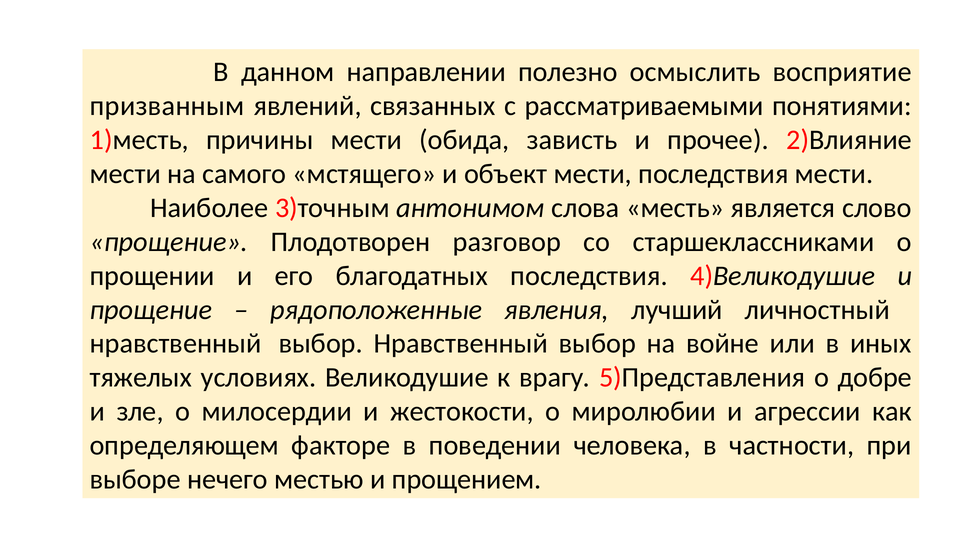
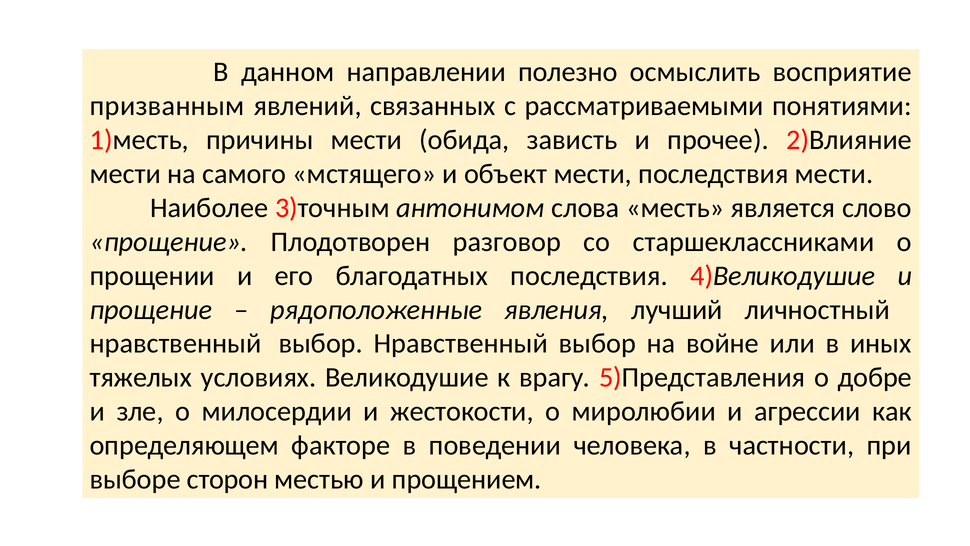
нечего: нечего -> сторон
